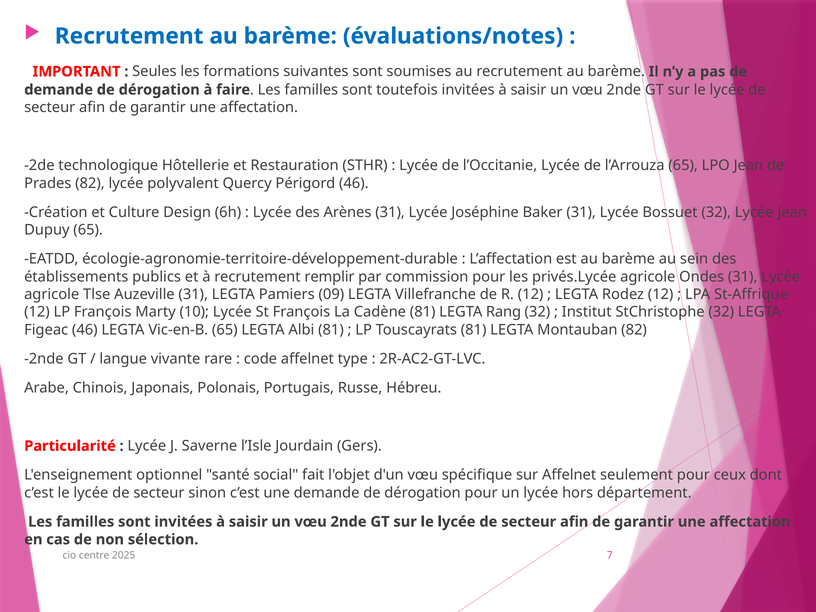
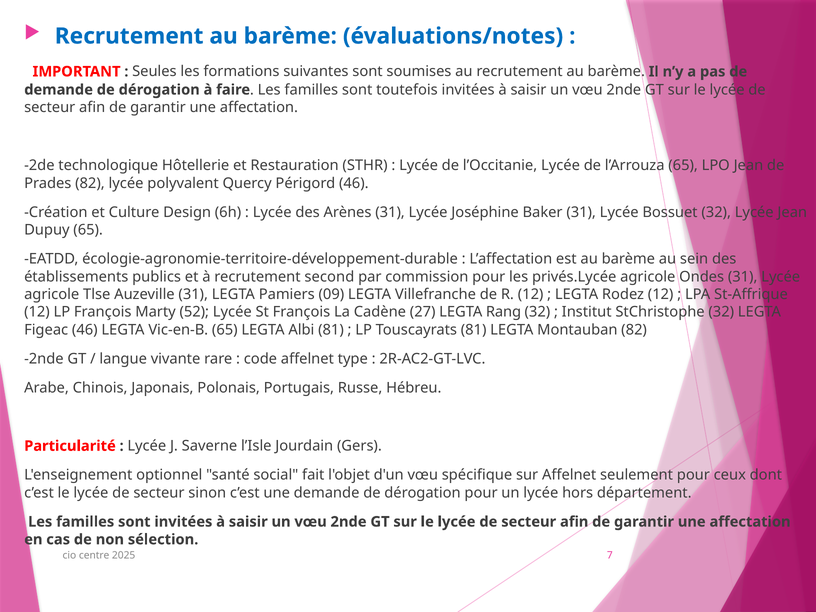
remplir: remplir -> second
10: 10 -> 52
Cadène 81: 81 -> 27
